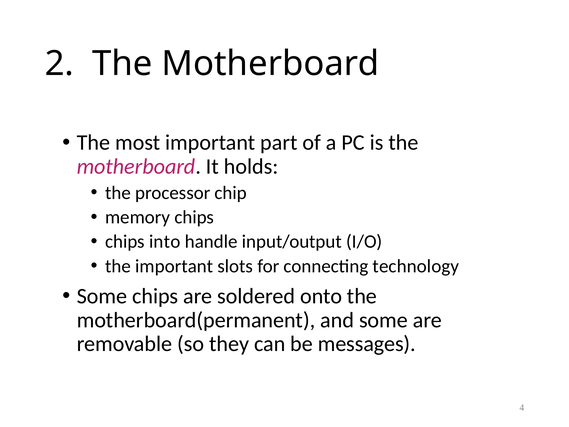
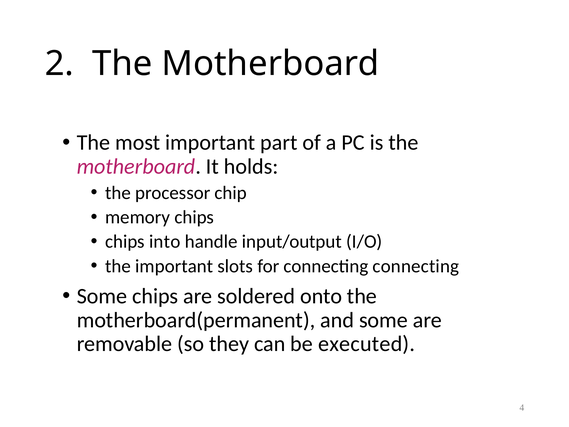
connecting technology: technology -> connecting
messages: messages -> executed
